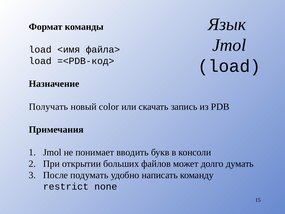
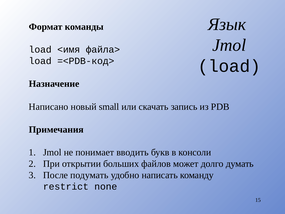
Получать: Получать -> Написано
сolor: сolor -> small
